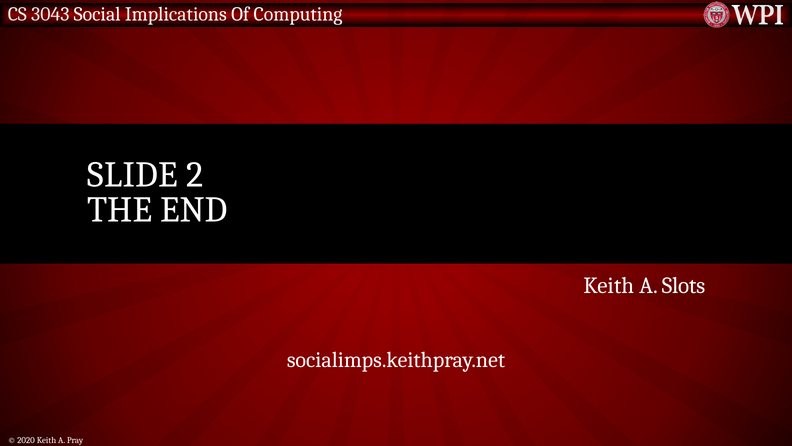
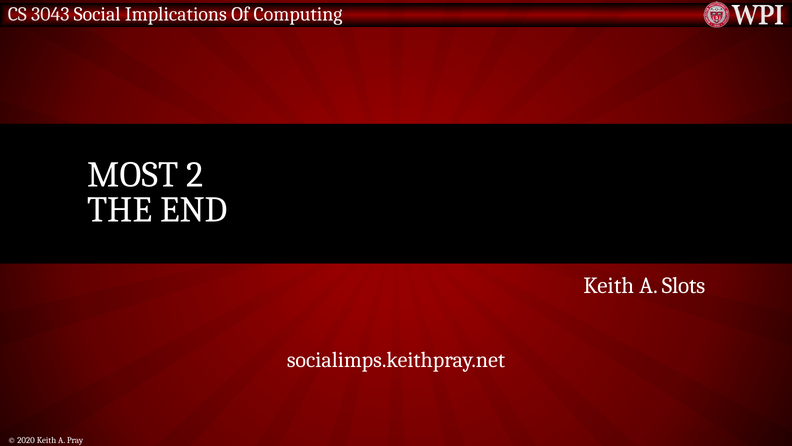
SLIDE: SLIDE -> MOST
